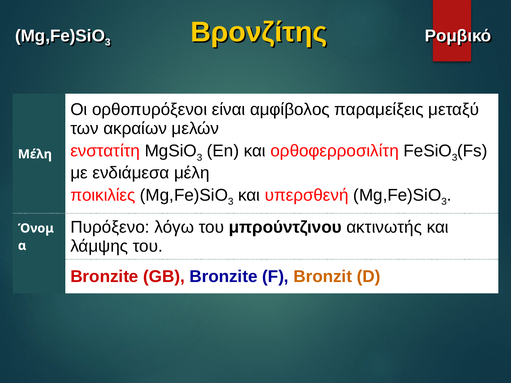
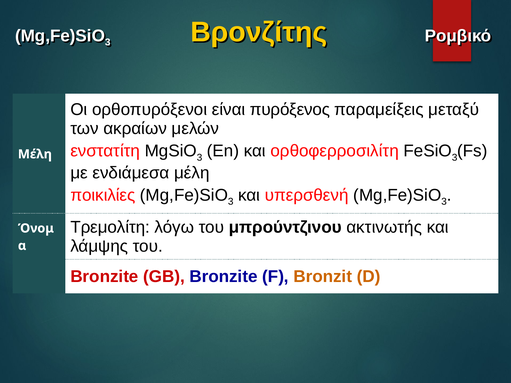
αμφίβολος: αμφίβολος -> πυρόξενος
Πυρόξενο: Πυρόξενο -> Τρεμολίτη
